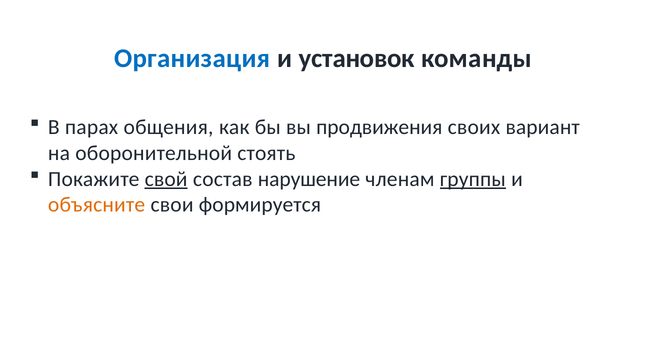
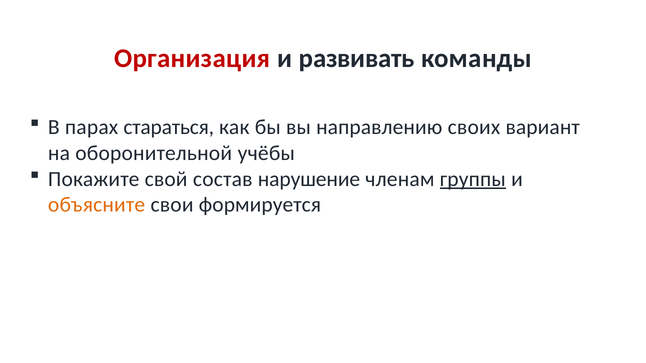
Организация colour: blue -> red
установок: установок -> развивать
общения: общения -> стараться
продвижения: продвижения -> направлению
стоять: стоять -> учёбы
свой underline: present -> none
